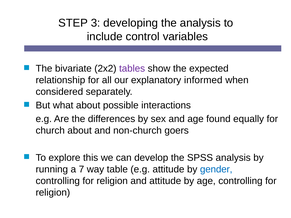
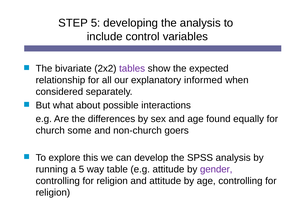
STEP 3: 3 -> 5
church about: about -> some
a 7: 7 -> 5
gender colour: blue -> purple
